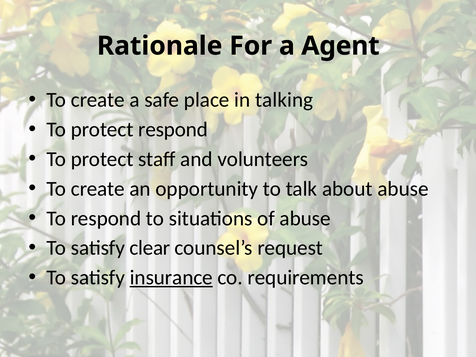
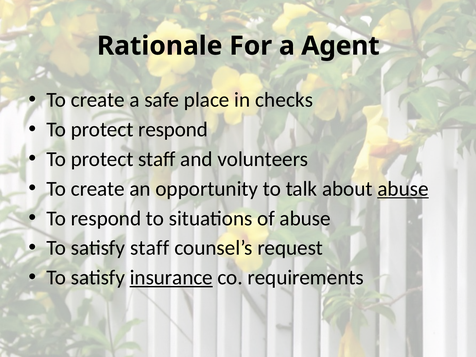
talking: talking -> checks
abuse at (403, 189) underline: none -> present
satisfy clear: clear -> staff
